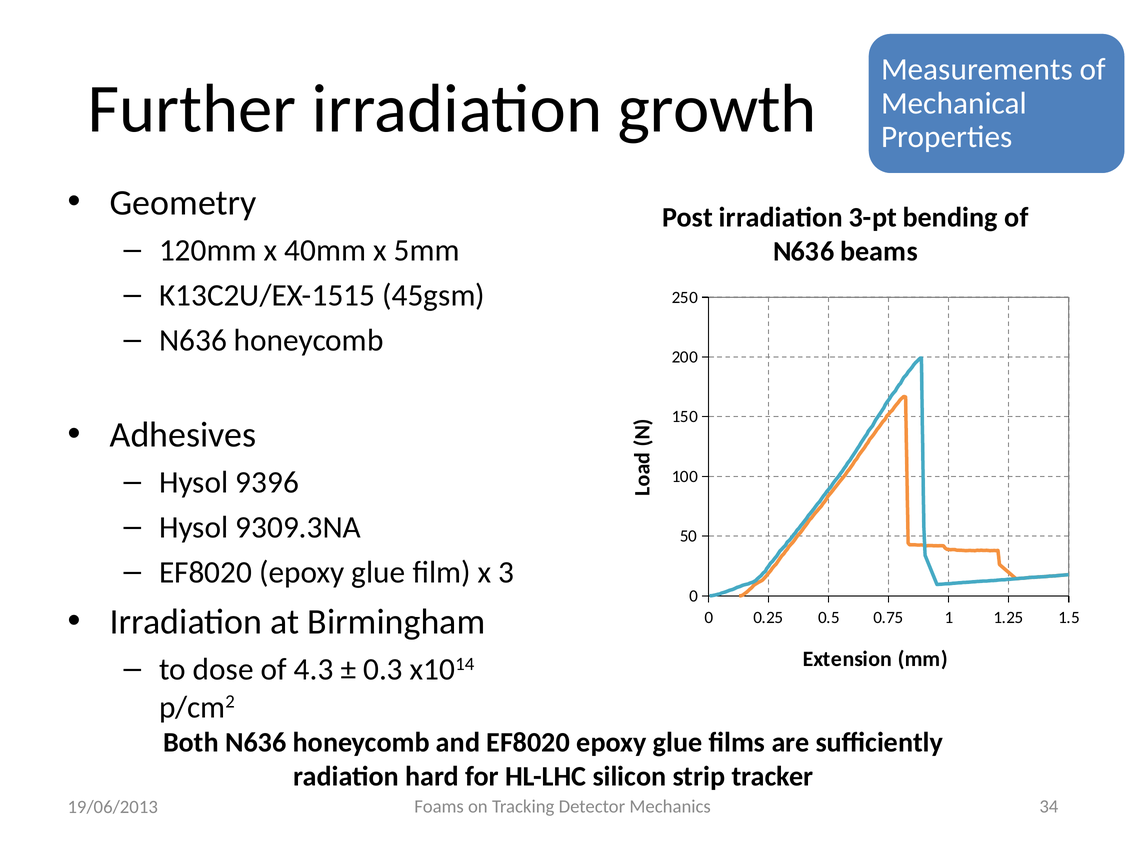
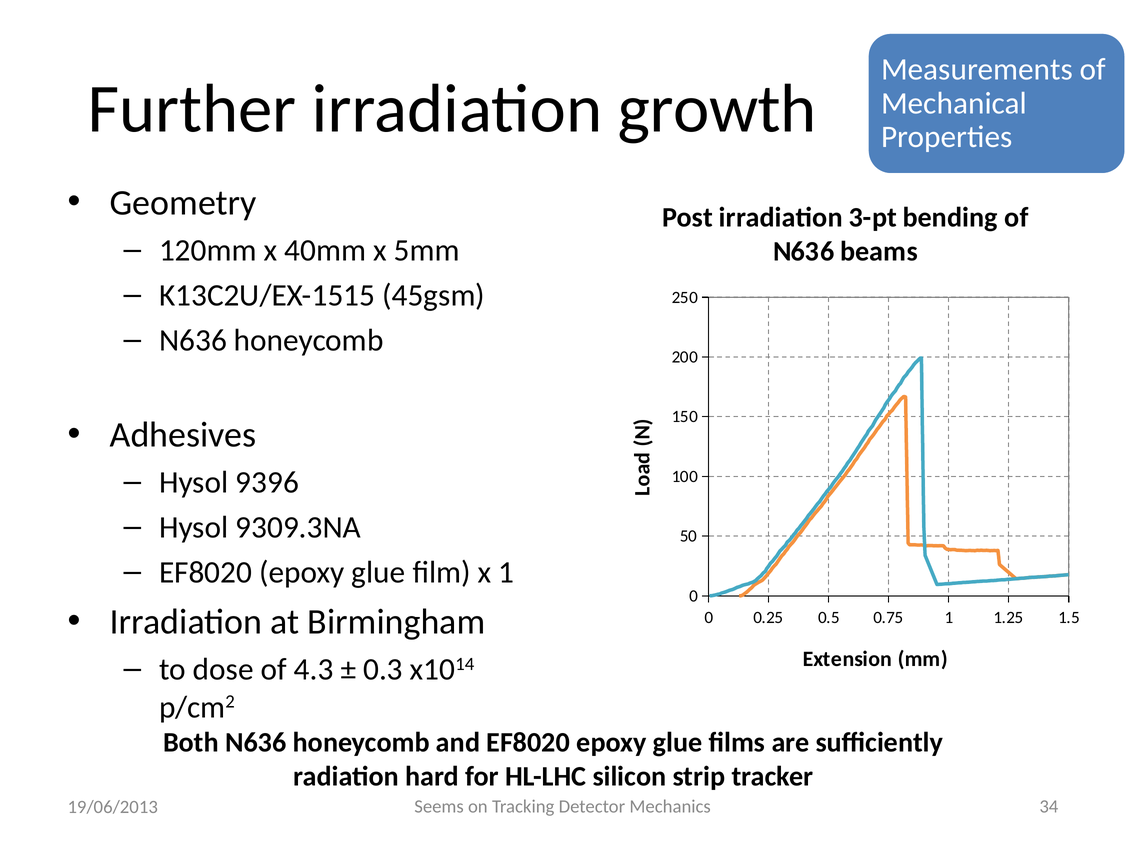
x 3: 3 -> 1
Foams: Foams -> Seems
